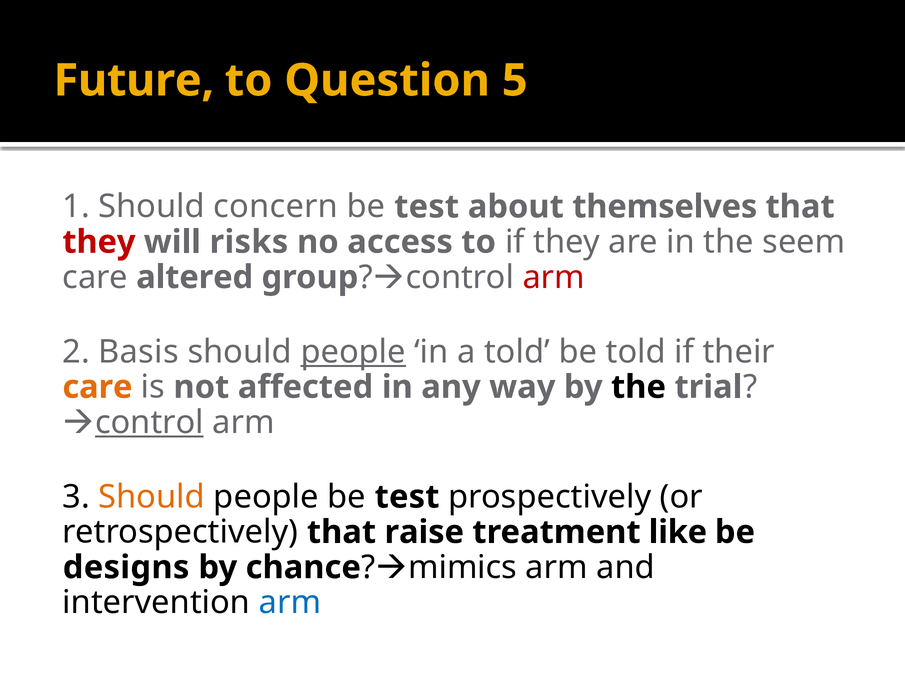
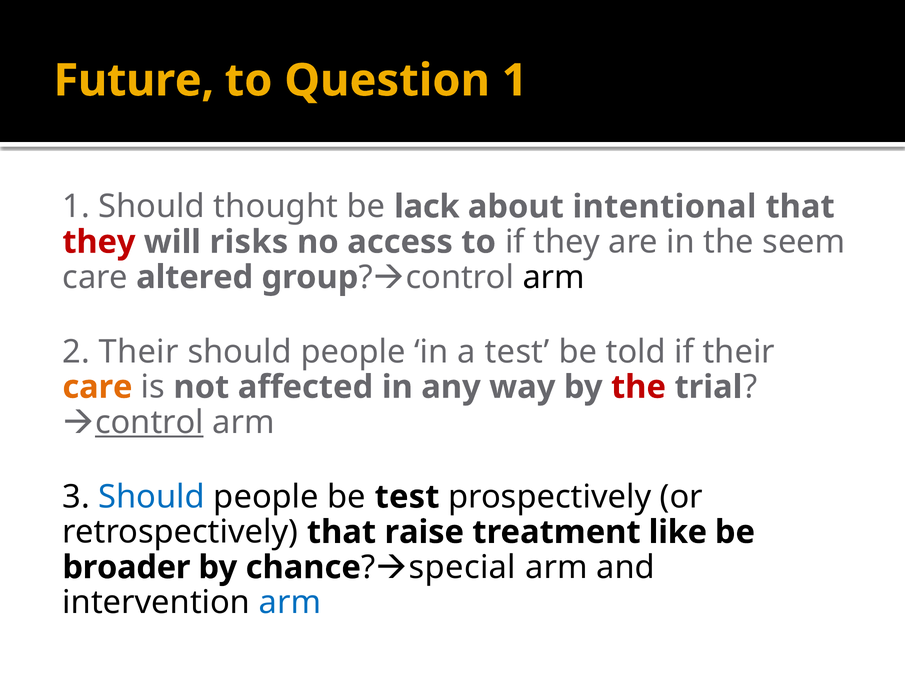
Question 5: 5 -> 1
concern: concern -> thought
test at (427, 207): test -> lack
themselves: themselves -> intentional
arm at (554, 277) colour: red -> black
2 Basis: Basis -> Their
people at (353, 352) underline: present -> none
a told: told -> test
the at (638, 387) colour: black -> red
Should at (152, 497) colour: orange -> blue
designs: designs -> broader
mimics: mimics -> special
